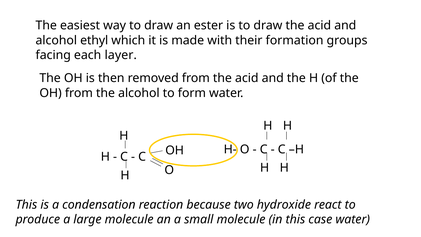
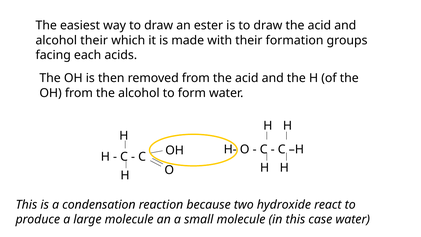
alcohol ethyl: ethyl -> their
layer: layer -> acids
